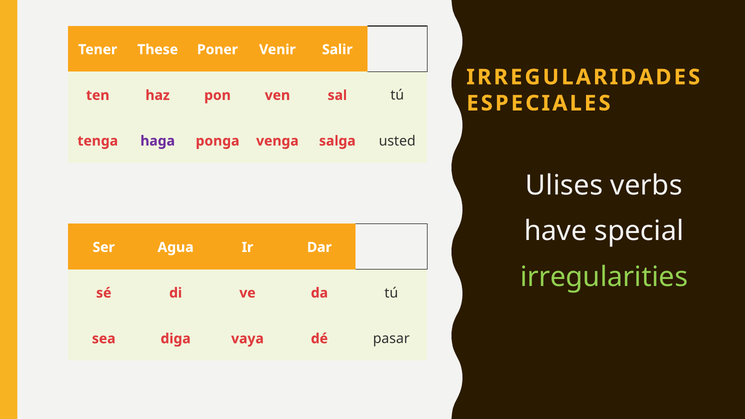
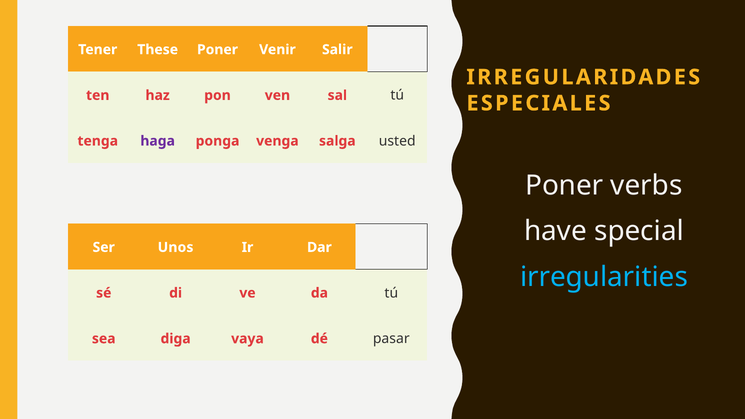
Ulises at (564, 185): Ulises -> Poner
Agua: Agua -> Unos
irregularities colour: light green -> light blue
